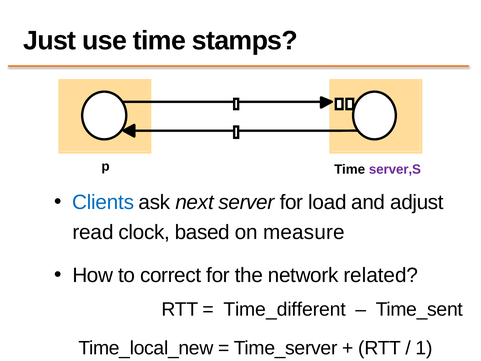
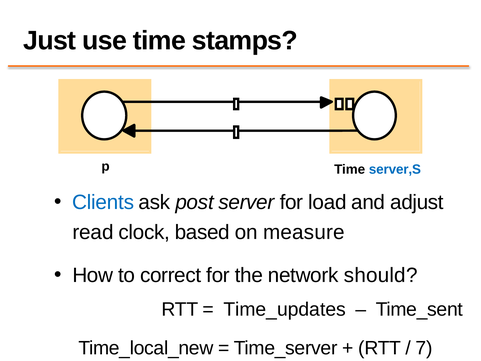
server,S colour: purple -> blue
next: next -> post
related: related -> should
Time_different: Time_different -> Time_updates
1: 1 -> 7
